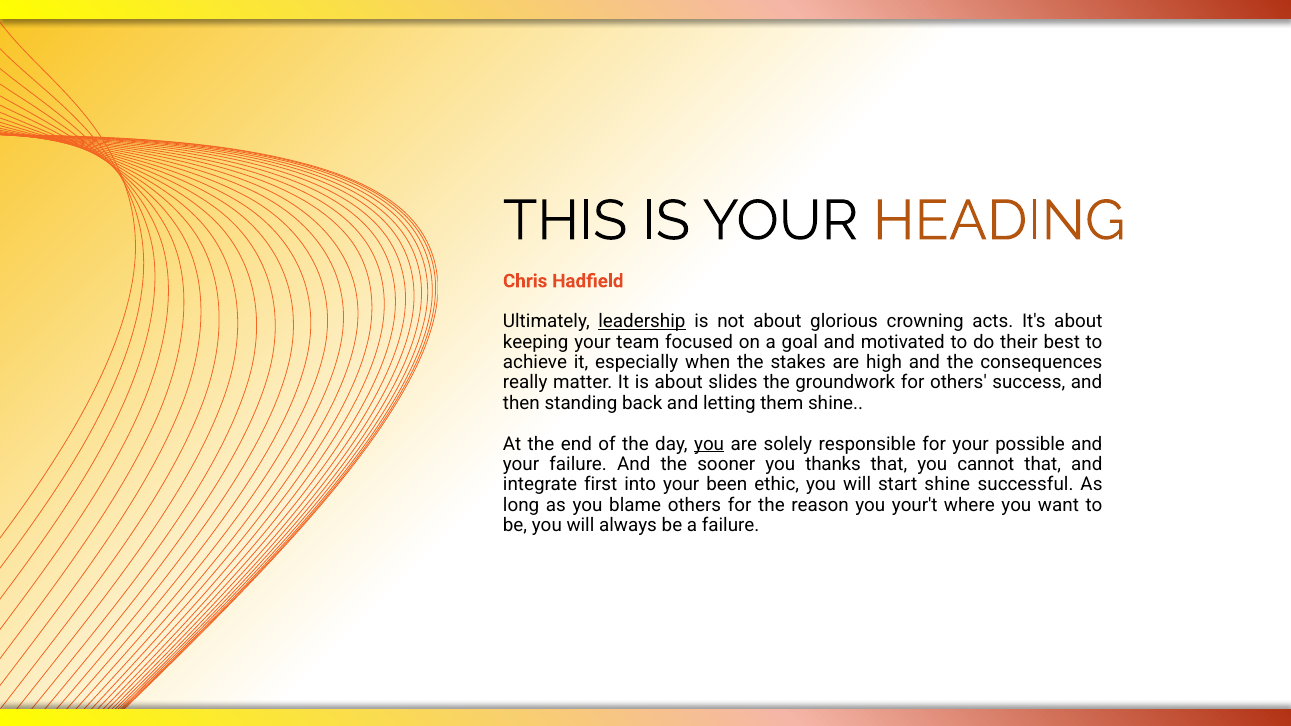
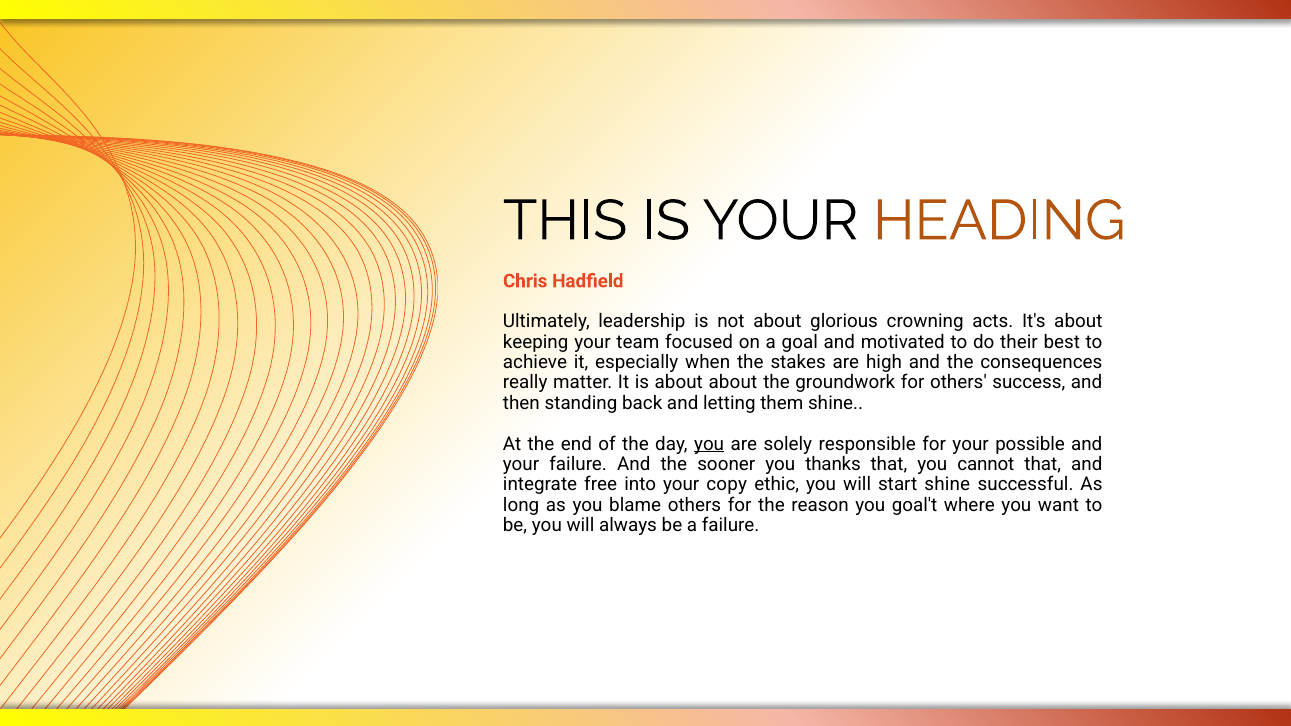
leadership underline: present -> none
about slides: slides -> about
first: first -> free
been: been -> copy
your't: your't -> goal't
